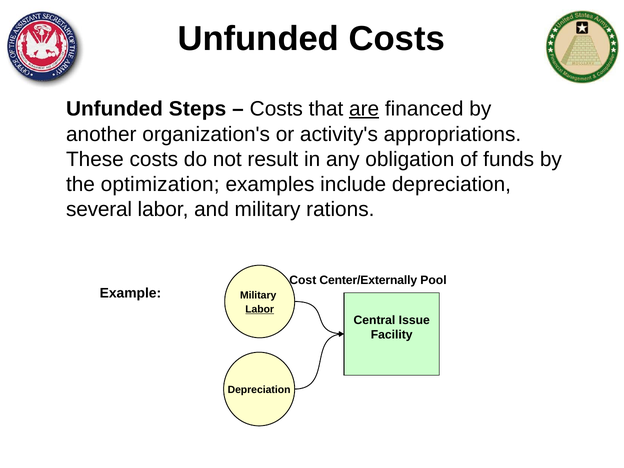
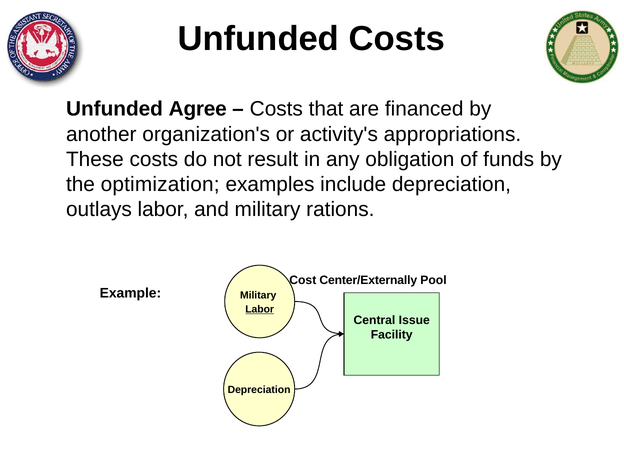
Steps: Steps -> Agree
are underline: present -> none
several: several -> outlays
